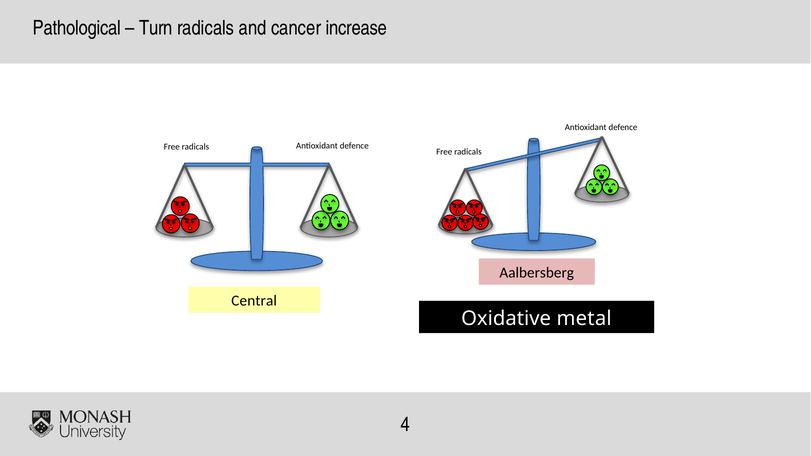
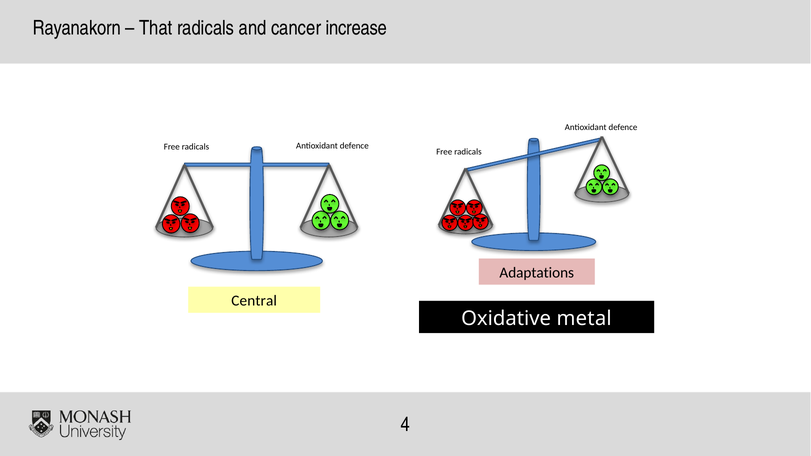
Pathological: Pathological -> Rayanakorn
Turn: Turn -> That
Aalbersberg: Aalbersberg -> Adaptations
